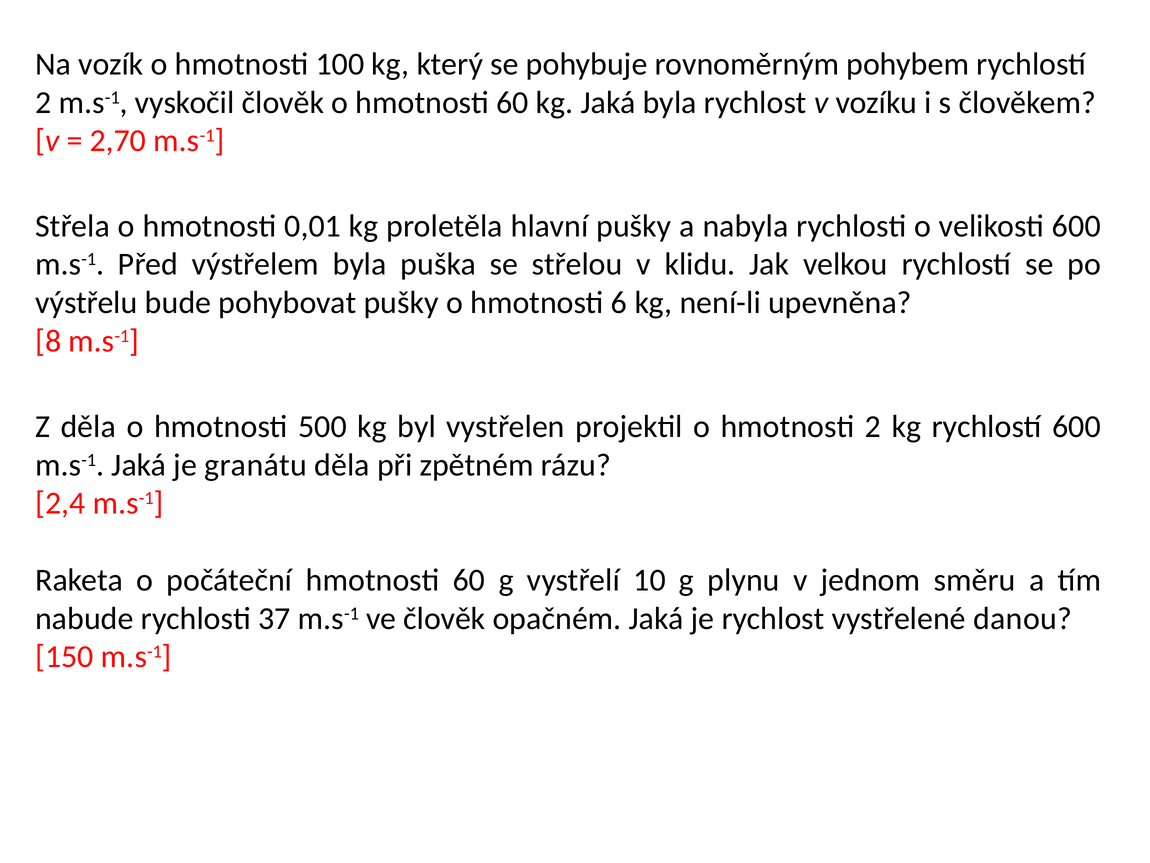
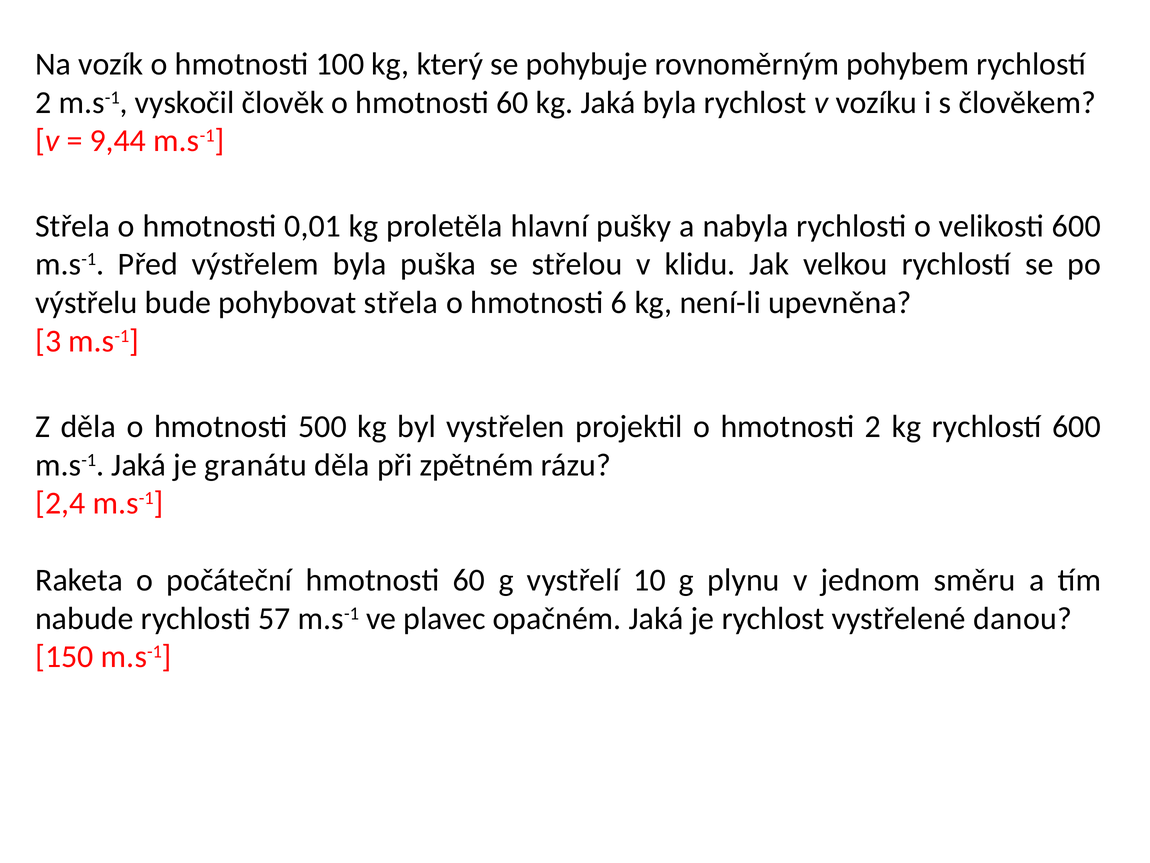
2,70: 2,70 -> 9,44
pohybovat pušky: pušky -> střela
8: 8 -> 3
37: 37 -> 57
ve člověk: člověk -> plavec
